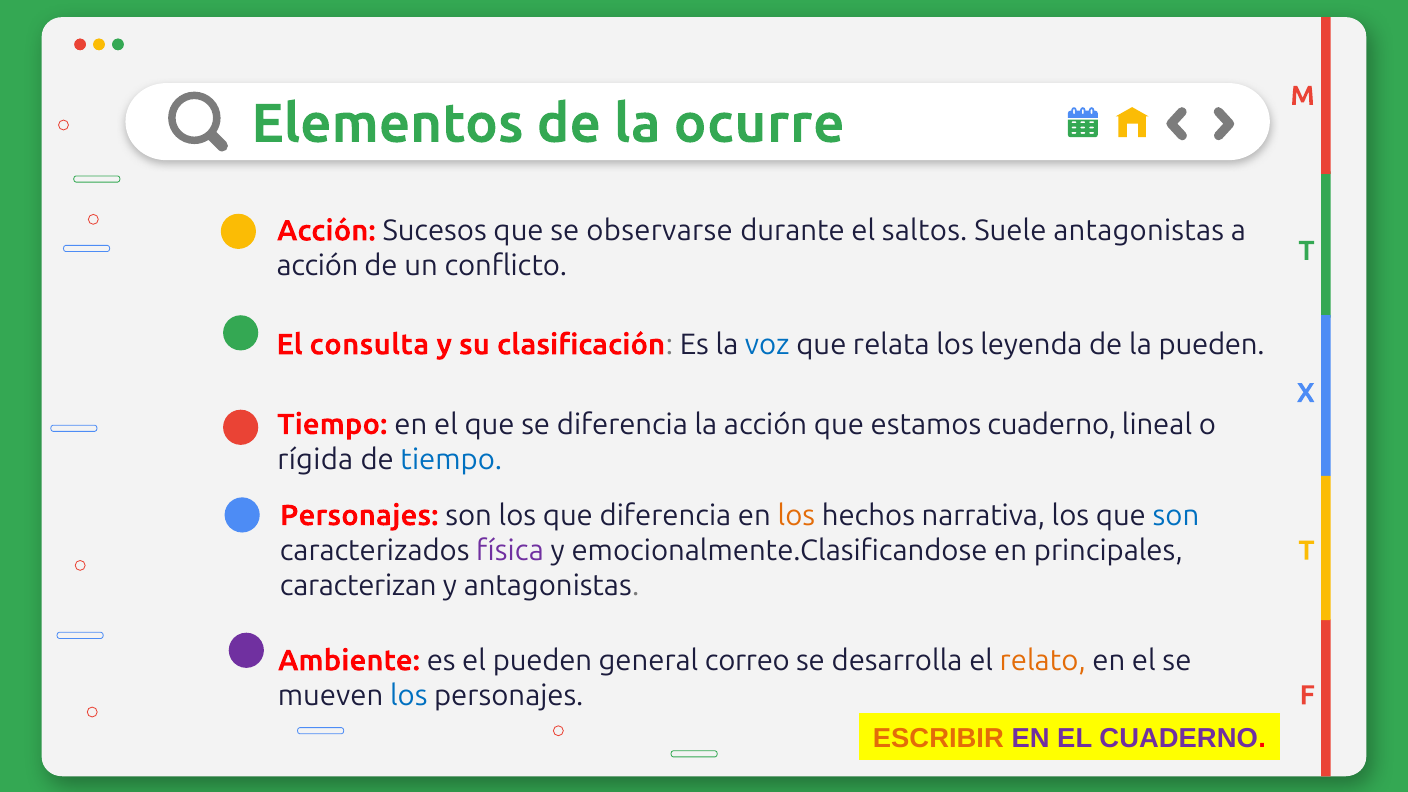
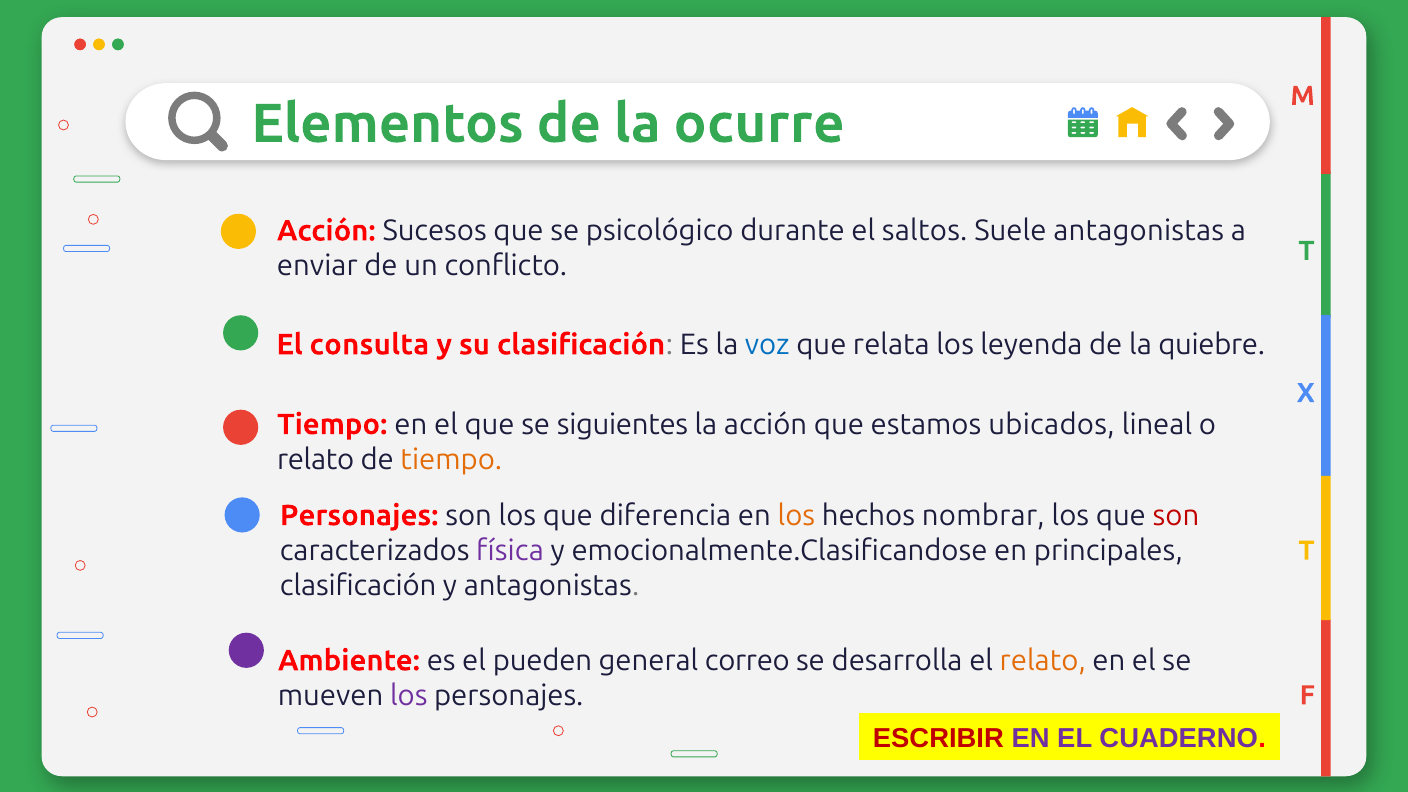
observarse: observarse -> psicológico
acción at (317, 266): acción -> enviar
la pueden: pueden -> quiebre
se diferencia: diferencia -> siguientes
estamos cuaderno: cuaderno -> ubicados
rígida at (315, 460): rígida -> relato
tiempo at (451, 460) colour: blue -> orange
narrativa: narrativa -> nombrar
son at (1176, 516) colour: blue -> red
caracterizan at (358, 586): caracterizan -> clasificación
los at (409, 696) colour: blue -> purple
ESCRIBIR colour: orange -> red
